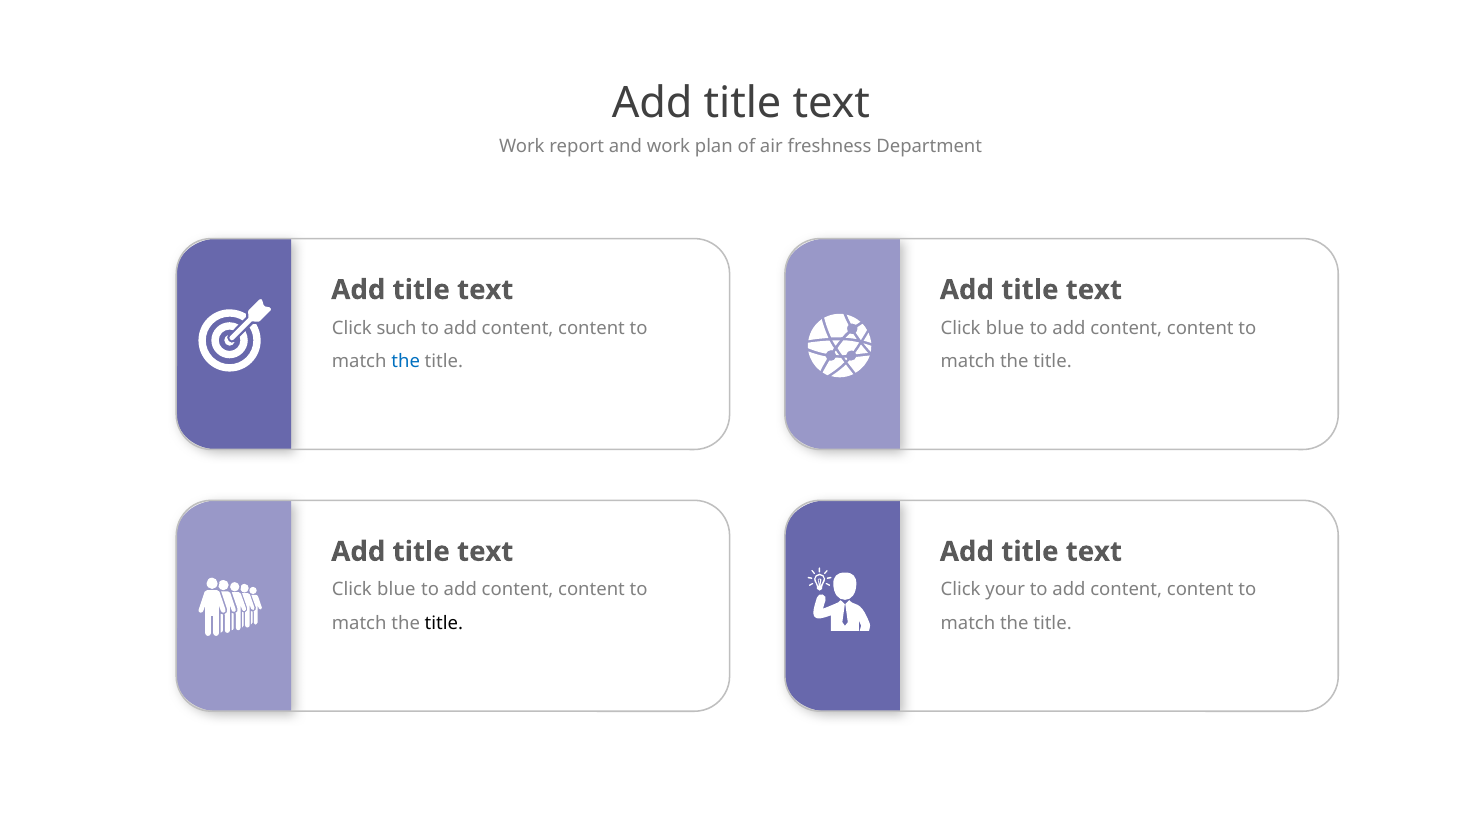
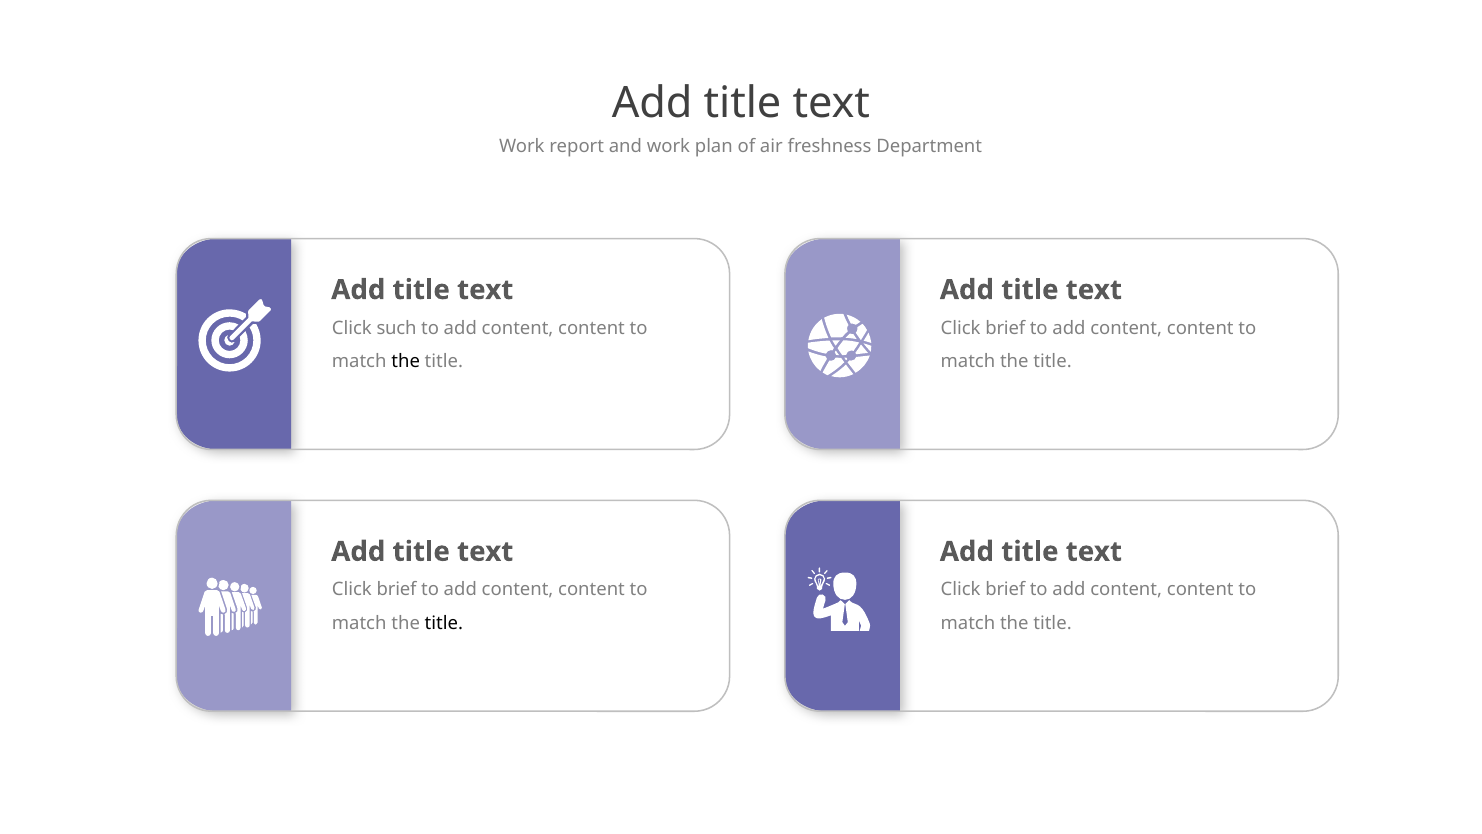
blue at (1005, 328): blue -> brief
the at (406, 361) colour: blue -> black
blue at (396, 590): blue -> brief
your at (1005, 590): your -> brief
